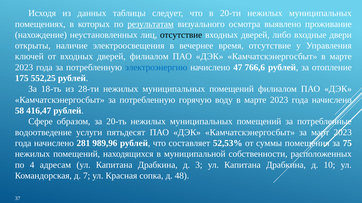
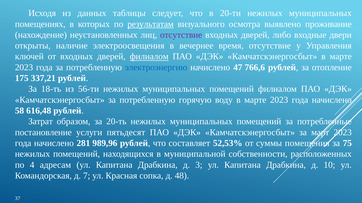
отсутствие at (181, 35) colour: black -> purple
филиалом at (149, 57) underline: none -> present
552,25: 552,25 -> 337,21
28-ти: 28-ти -> 56-ти
416,47: 416,47 -> 616,48
Сфере: Сфере -> Затрат
водоотведение: водоотведение -> постановление
